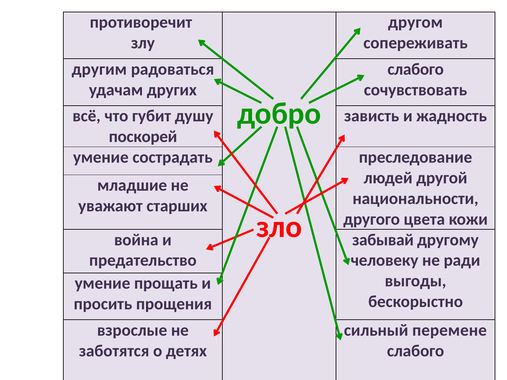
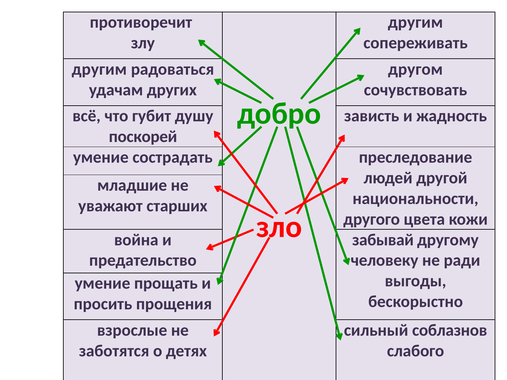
другом at (415, 22): другом -> другим
слабого at (416, 69): слабого -> другом
перемене: перемене -> соблазнов
